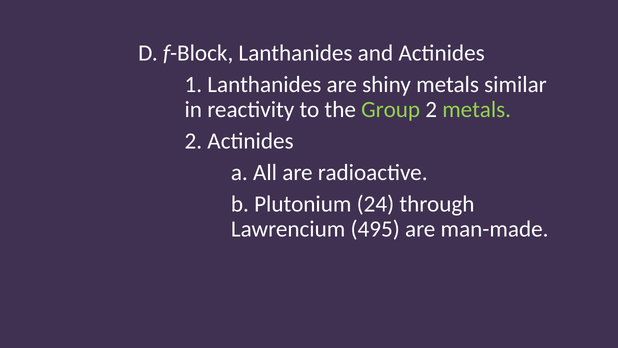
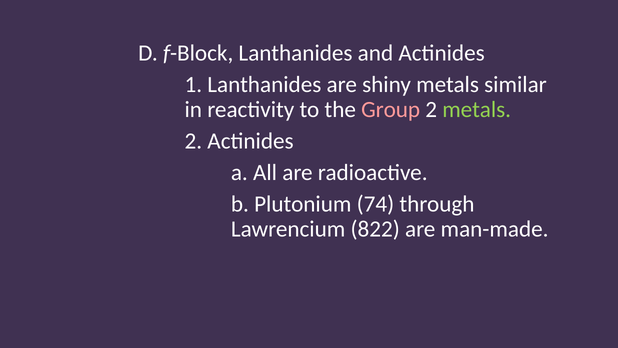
Group colour: light green -> pink
24: 24 -> 74
495: 495 -> 822
